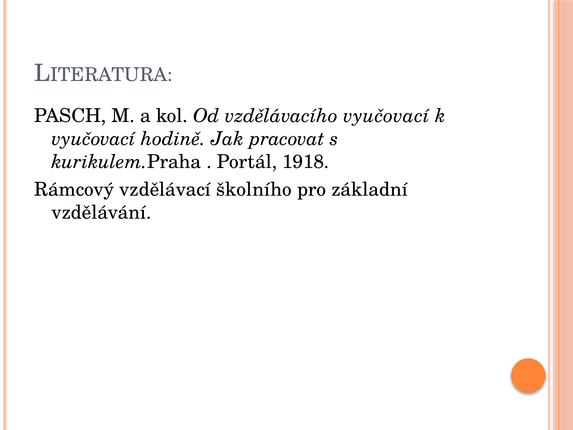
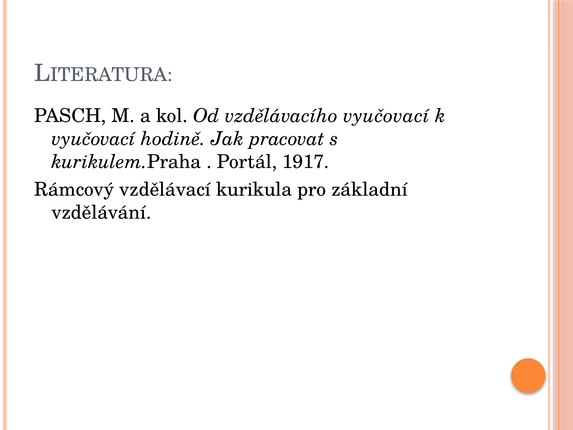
1918: 1918 -> 1917
školního: školního -> kurikula
